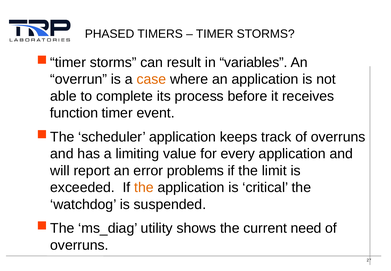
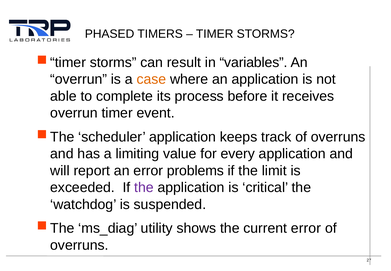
function at (74, 113): function -> overrun
the at (144, 187) colour: orange -> purple
current need: need -> error
